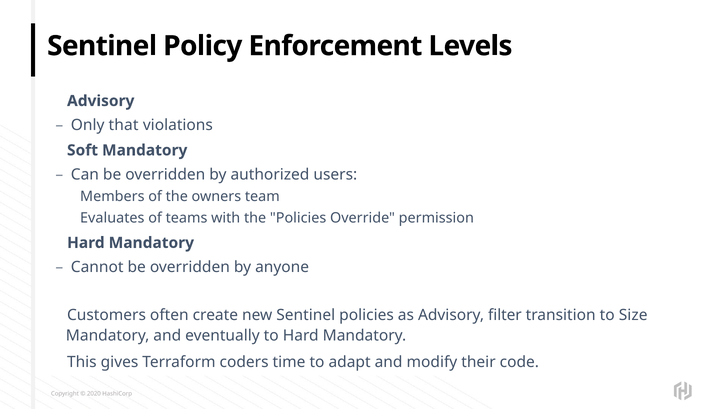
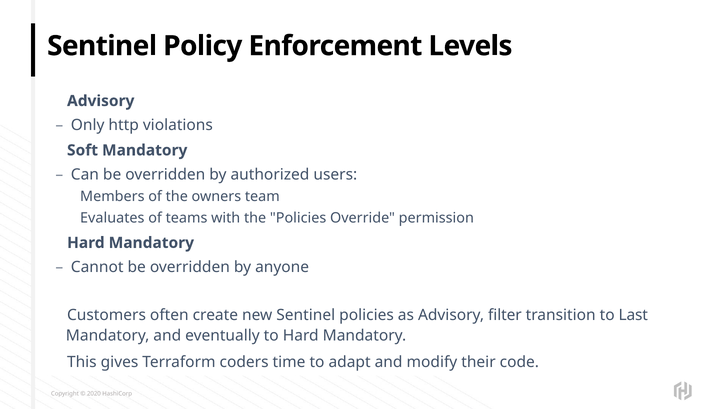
that: that -> http
Size: Size -> Last
